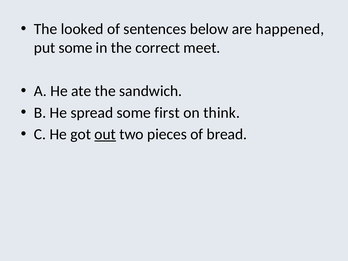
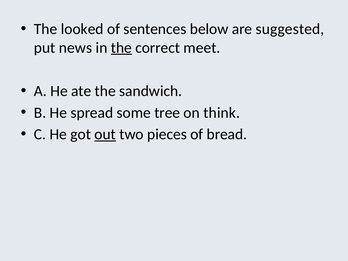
happened: happened -> suggested
put some: some -> news
the at (121, 48) underline: none -> present
first: first -> tree
